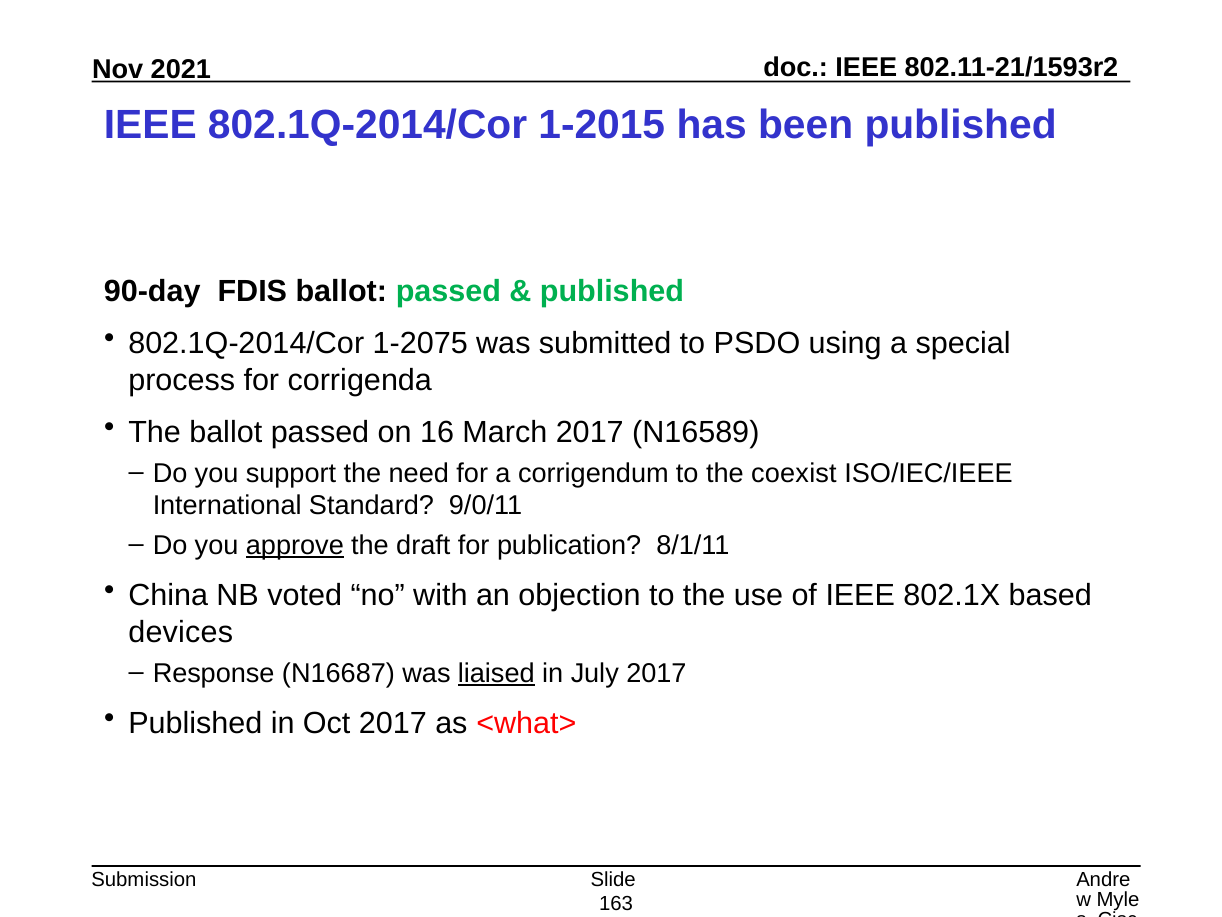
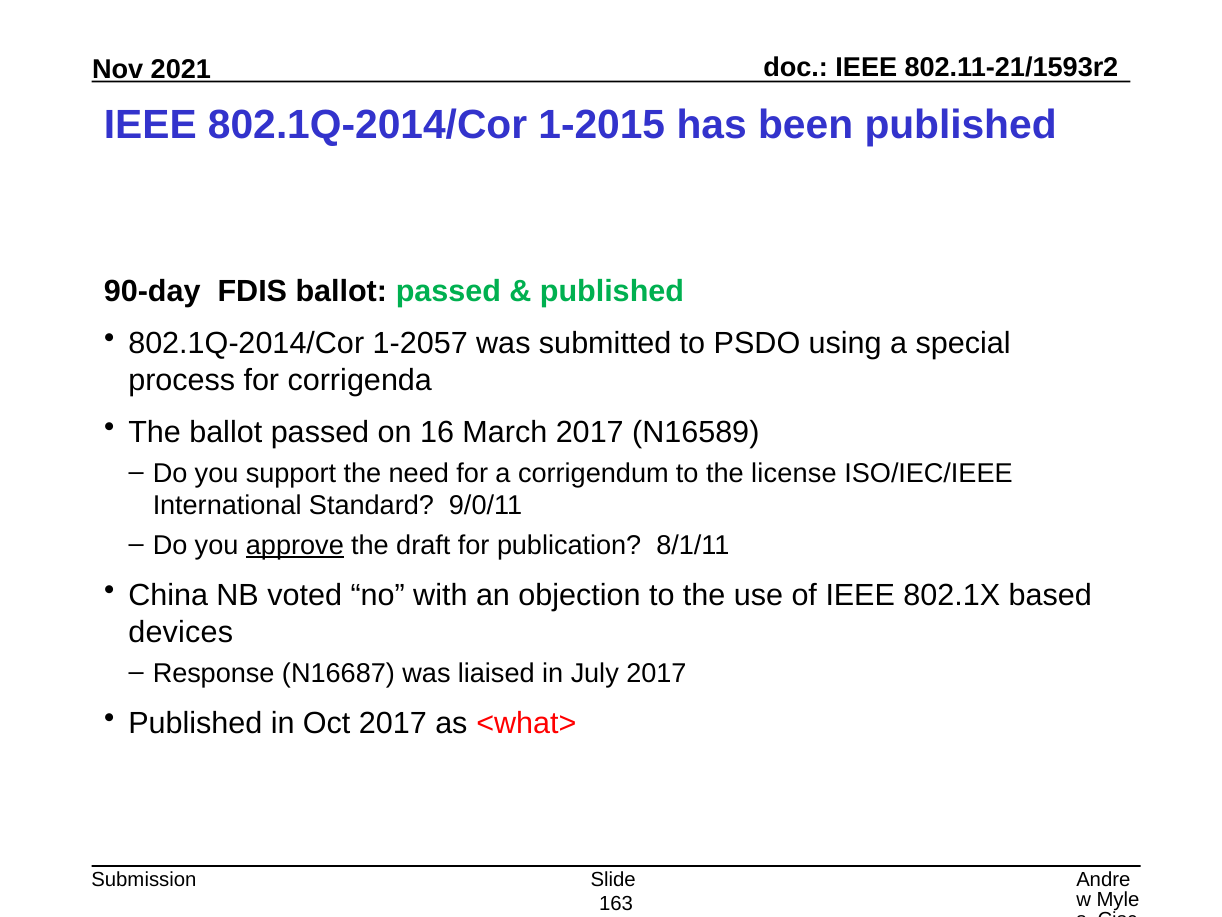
1-2075: 1-2075 -> 1-2057
coexist: coexist -> license
liaised underline: present -> none
